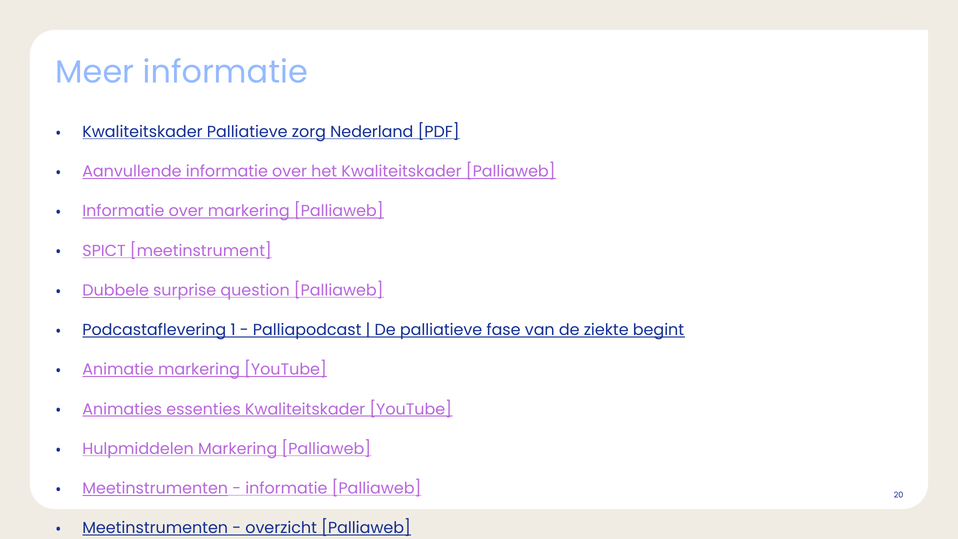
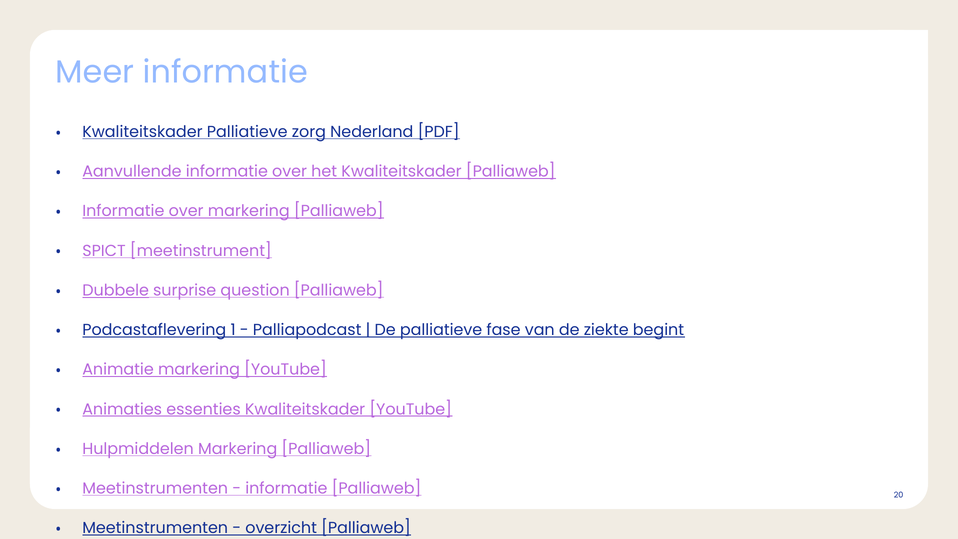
Meetinstrumenten at (155, 488) underline: present -> none
